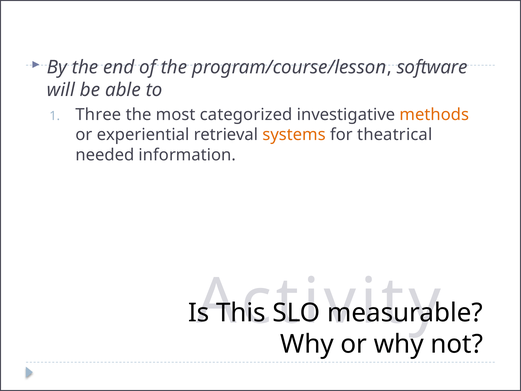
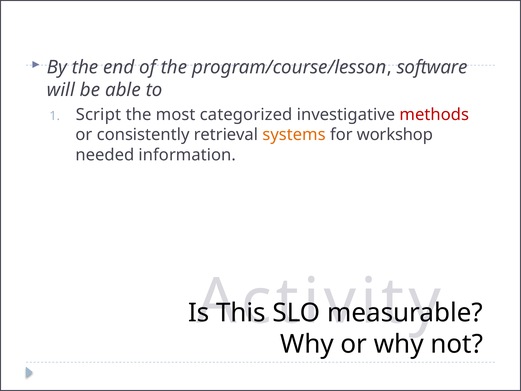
Three: Three -> Script
methods colour: orange -> red
experiential: experiential -> consistently
theatrical: theatrical -> workshop
